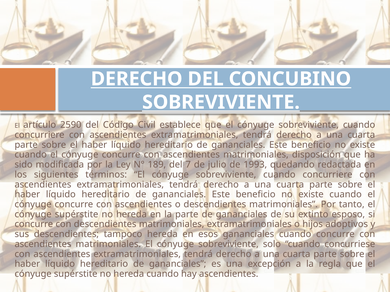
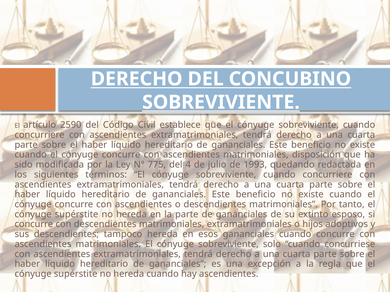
189: 189 -> 775
7: 7 -> 4
